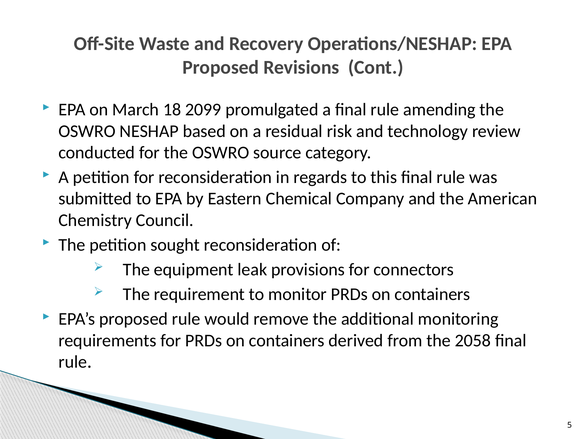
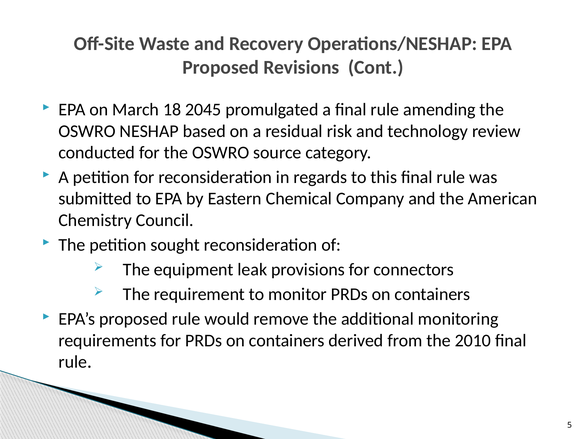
2099: 2099 -> 2045
2058: 2058 -> 2010
